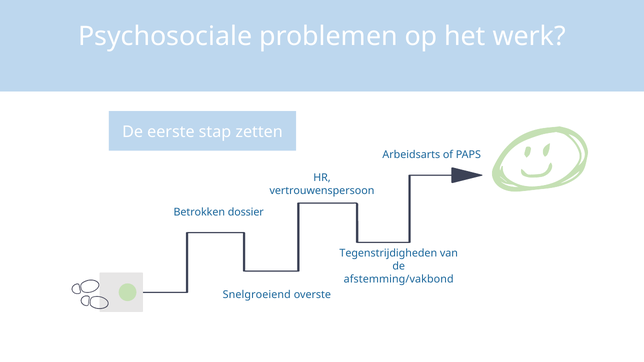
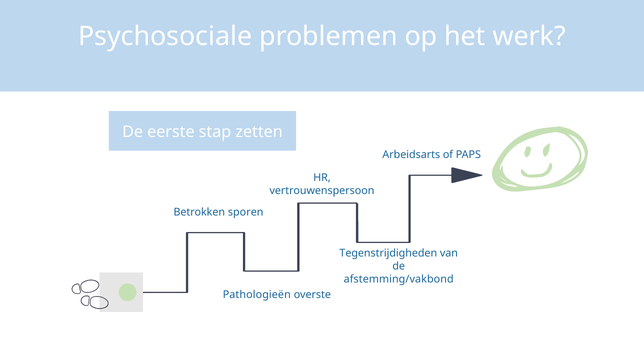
dossier: dossier -> sporen
Snelgroeiend: Snelgroeiend -> Pathologieën
